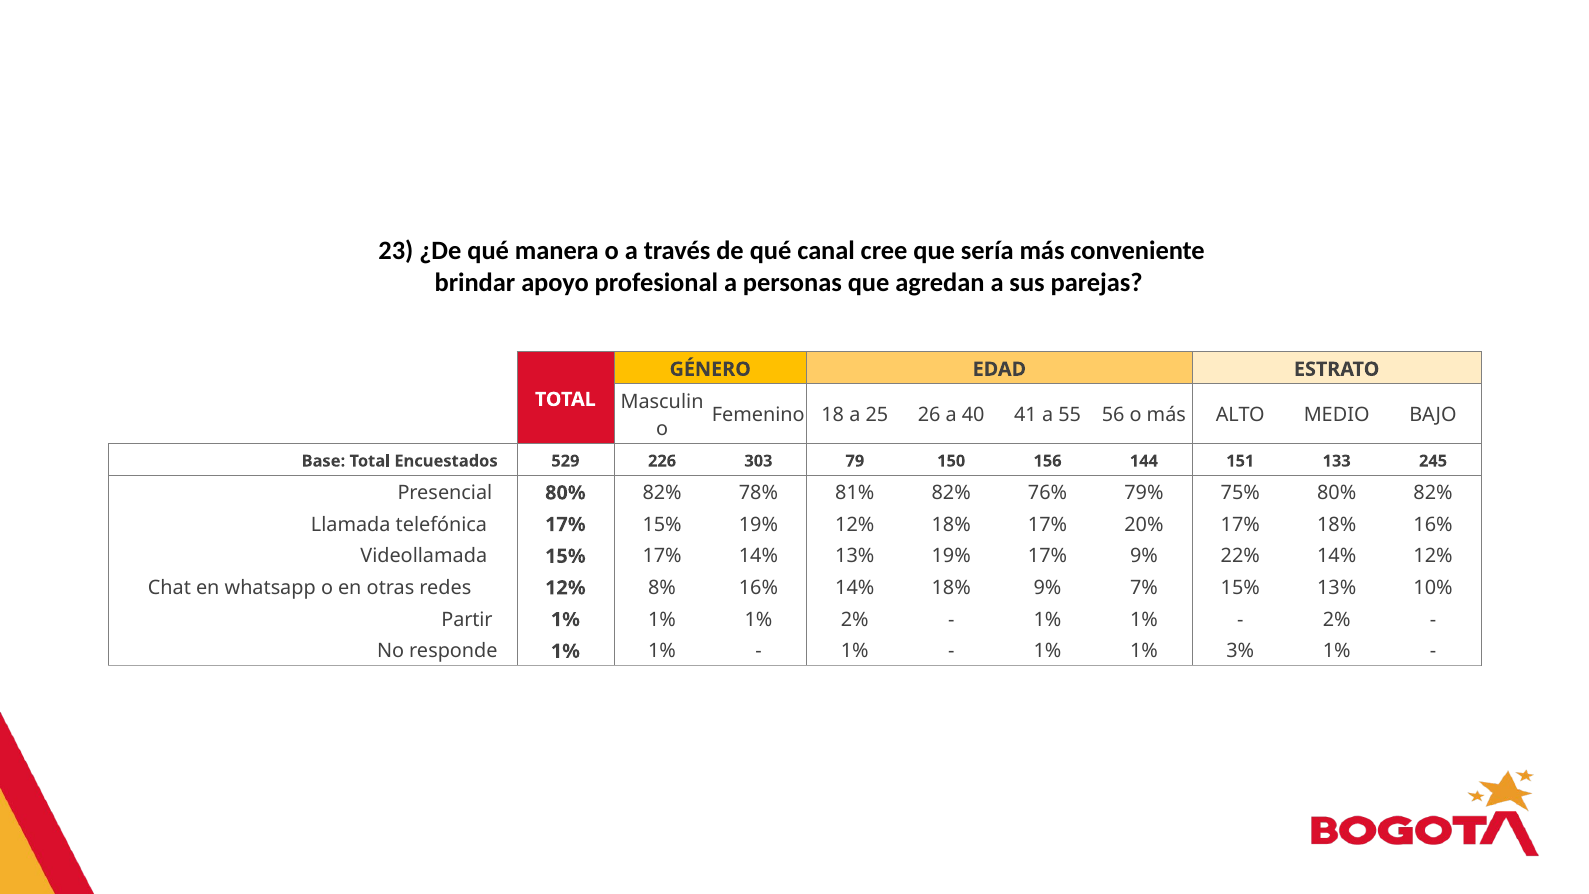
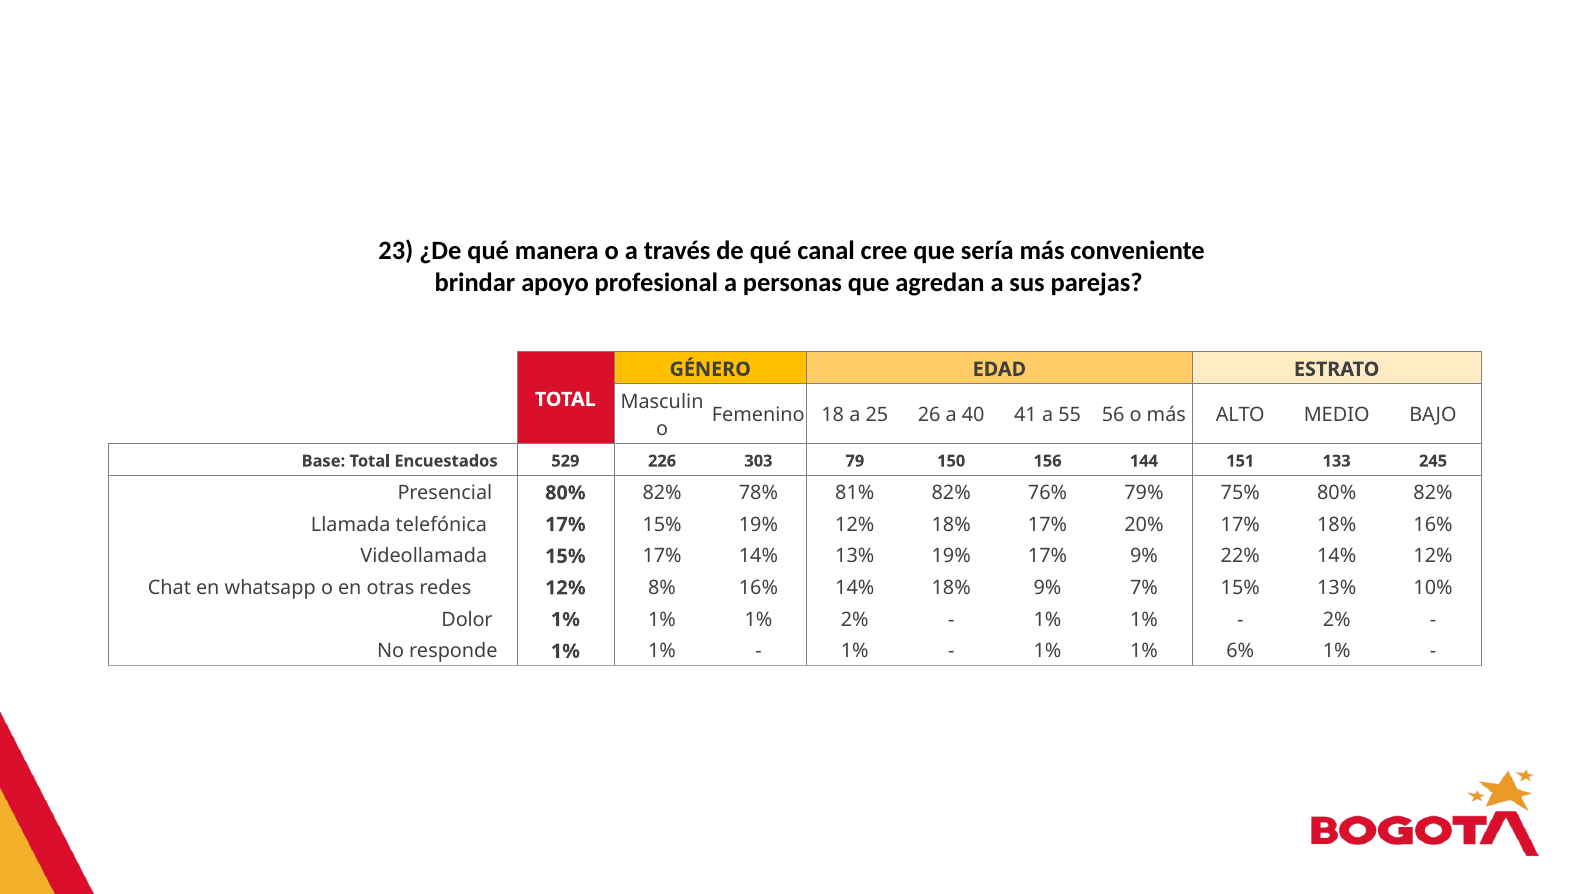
Partir: Partir -> Dolor
3%: 3% -> 6%
